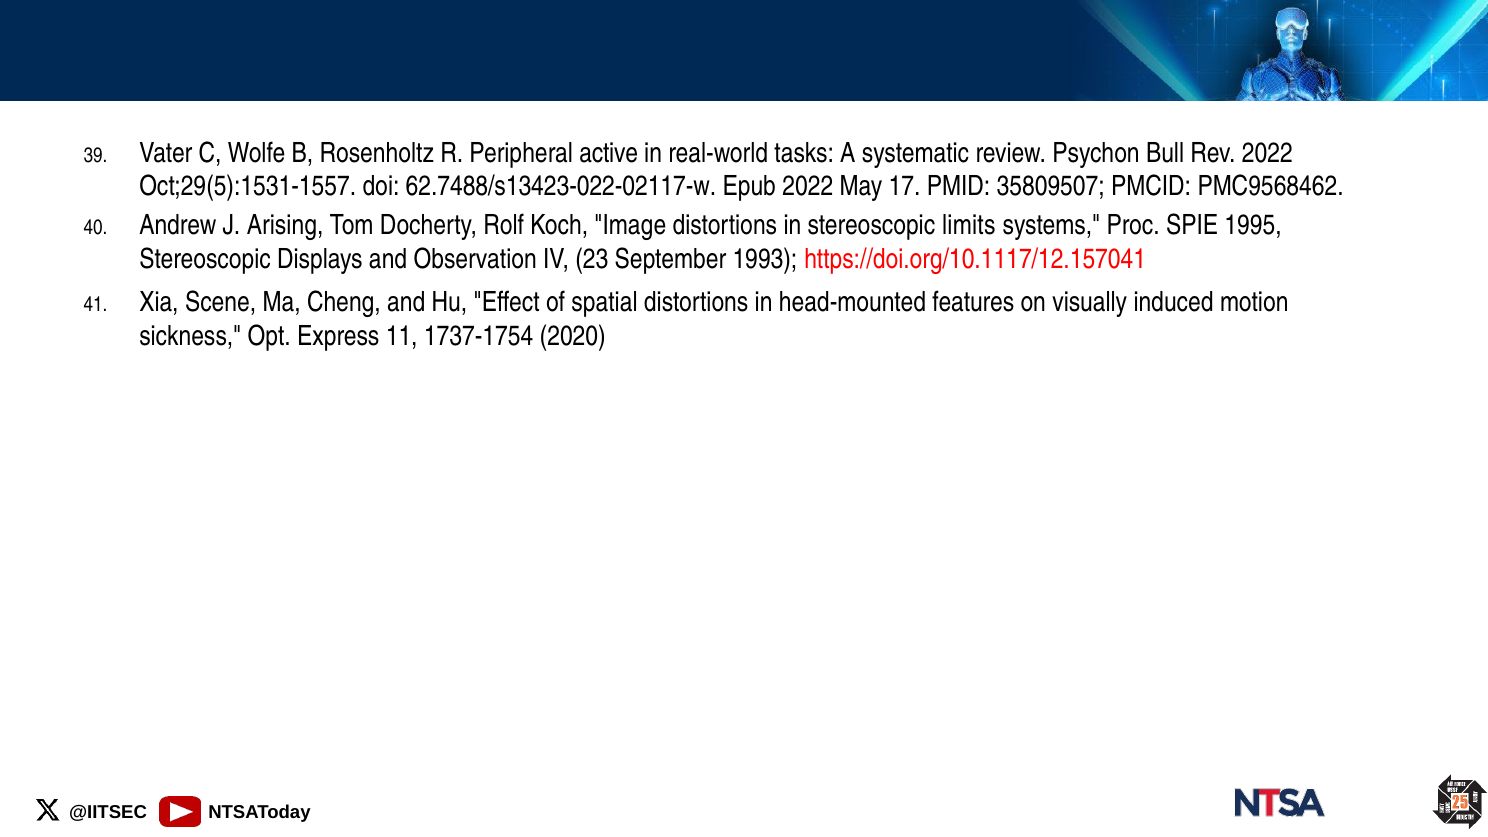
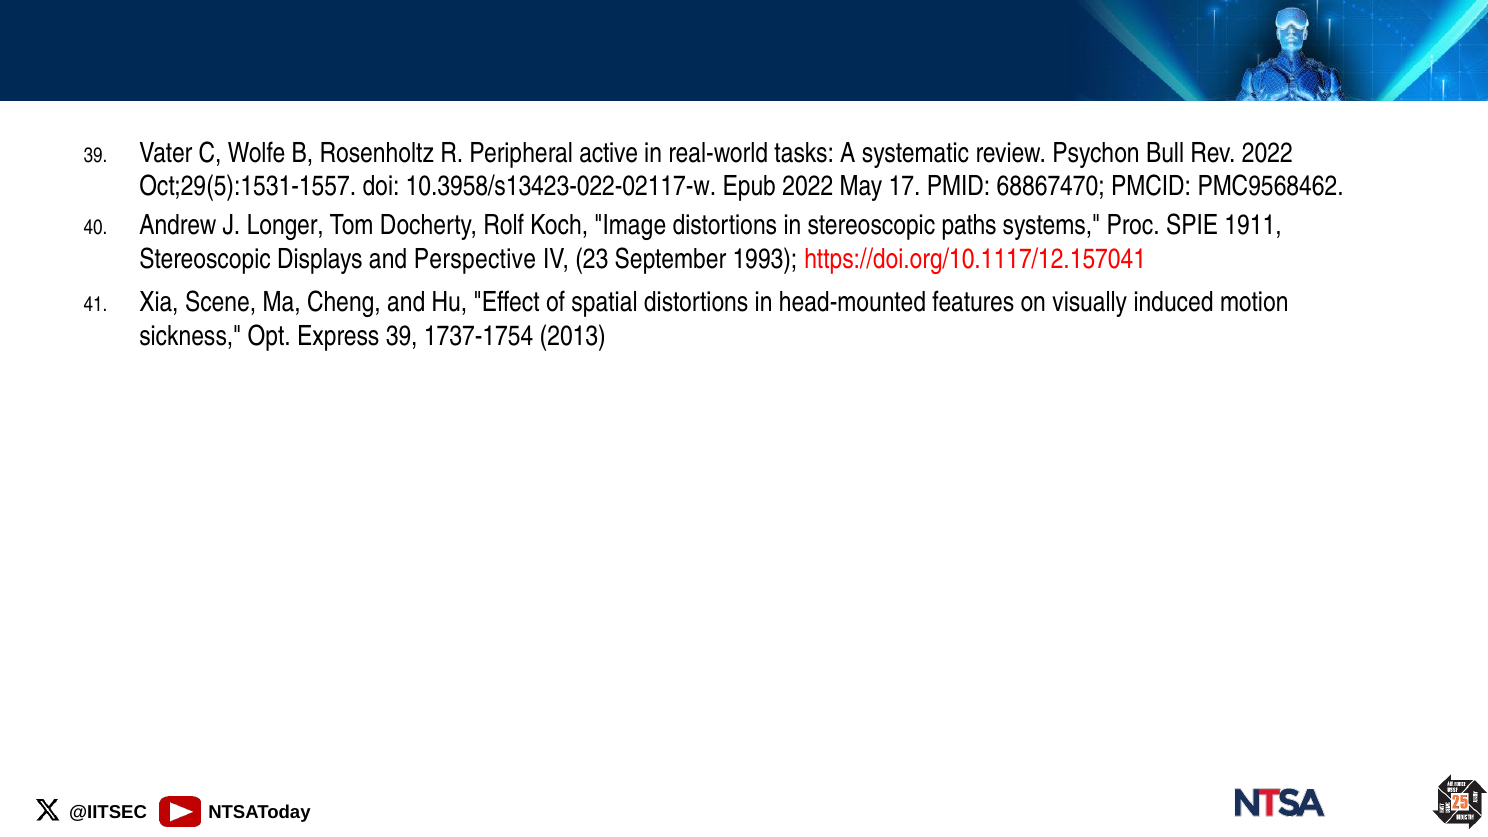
62.7488/s13423-022-02117-w: 62.7488/s13423-022-02117-w -> 10.3958/s13423-022-02117-w
35809507: 35809507 -> 68867470
Arising: Arising -> Longer
limits: limits -> paths
1995: 1995 -> 1911
Observation: Observation -> Perspective
Express 11: 11 -> 39
2020: 2020 -> 2013
